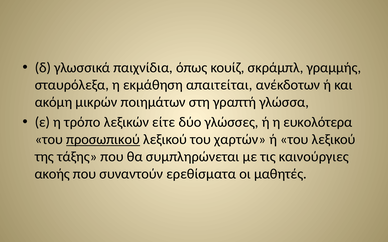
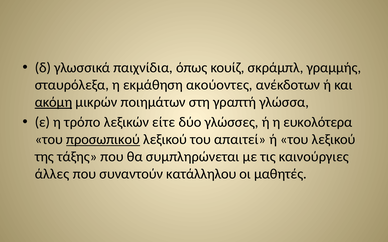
απαιτείται: απαιτείται -> ακούοντες
ακόμη underline: none -> present
χαρτών: χαρτών -> απαιτεί
ακοής: ακοής -> άλλες
ερεθίσματα: ερεθίσματα -> κατάλληλου
